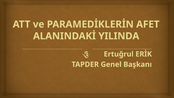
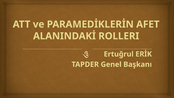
YILINDA: YILINDA -> ROLLERI
